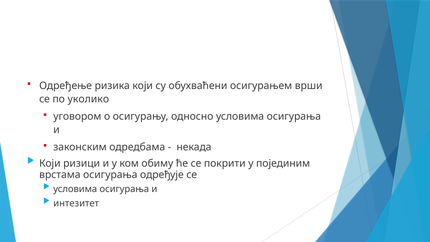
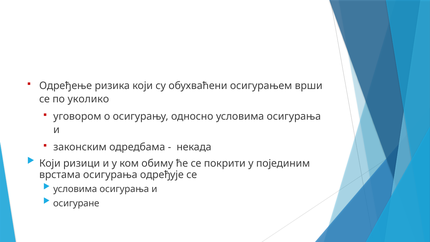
интезитет: интезитет -> осигуране
